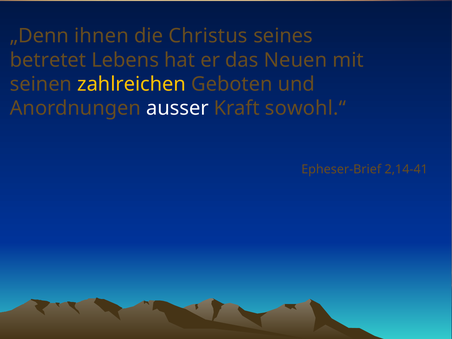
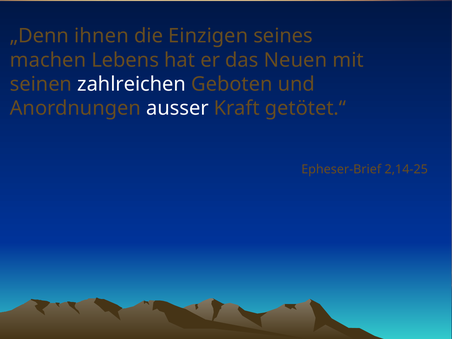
Christus: Christus -> Einzigen
betretet: betretet -> machen
zahlreichen colour: yellow -> white
sowohl.“: sowohl.“ -> getötet.“
2,14-41: 2,14-41 -> 2,14-25
